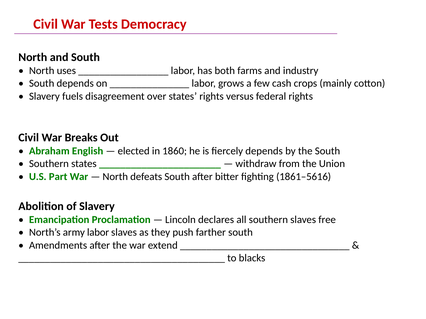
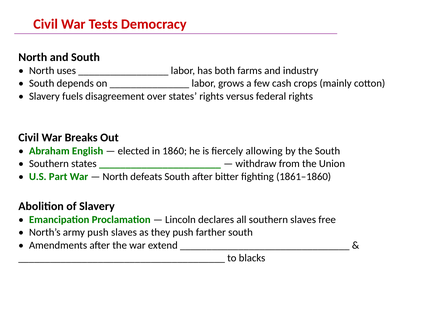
fiercely depends: depends -> allowing
1861–5616: 1861–5616 -> 1861–1860
army labor: labor -> push
